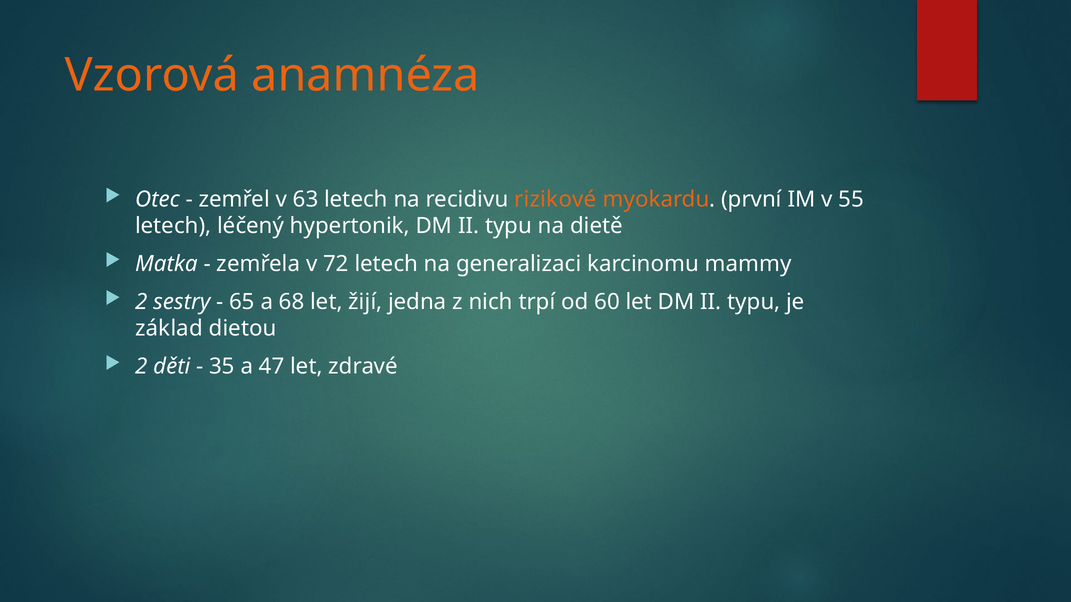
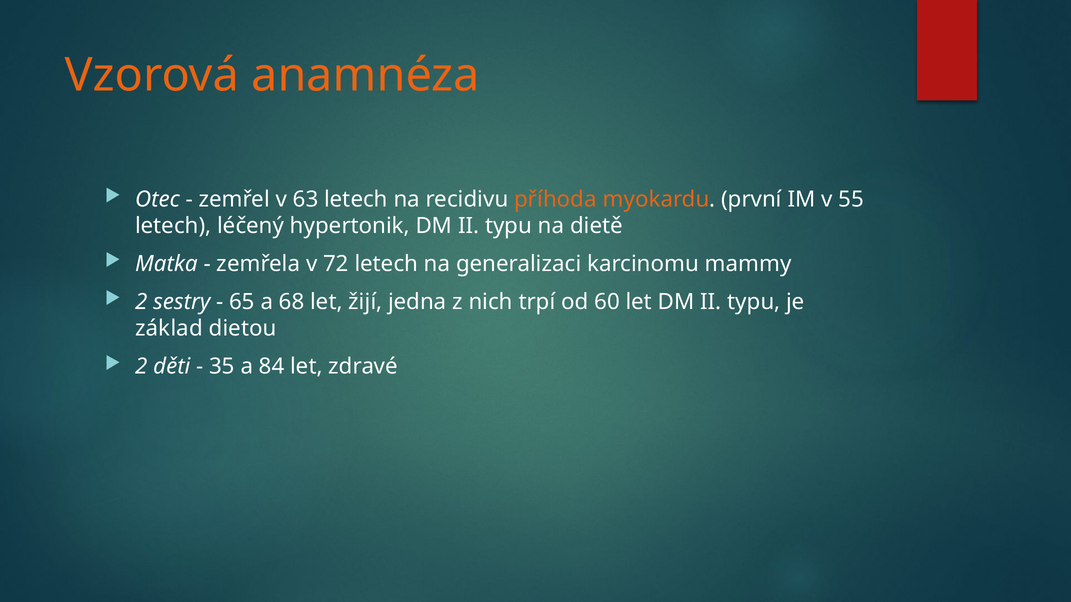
rizikové: rizikové -> příhoda
47: 47 -> 84
